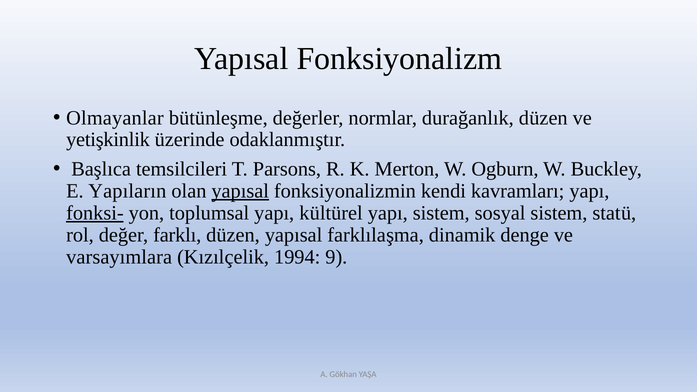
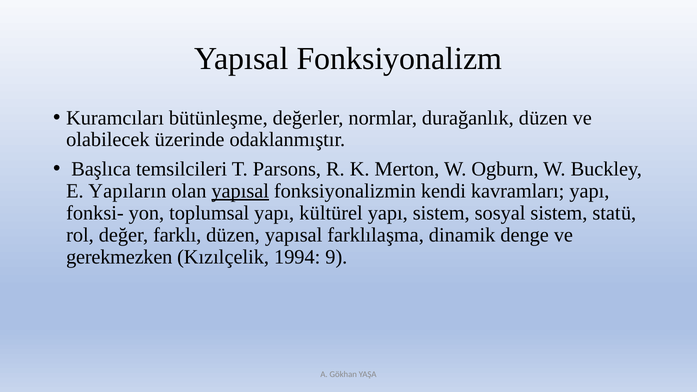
Olmayanlar: Olmayanlar -> Kuramcıları
yetişkinlik: yetişkinlik -> olabilecek
fonksi- underline: present -> none
varsayımlara: varsayımlara -> gerekmezken
